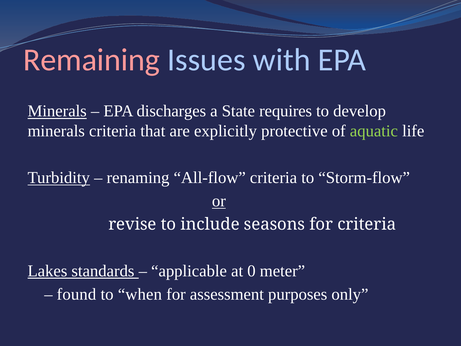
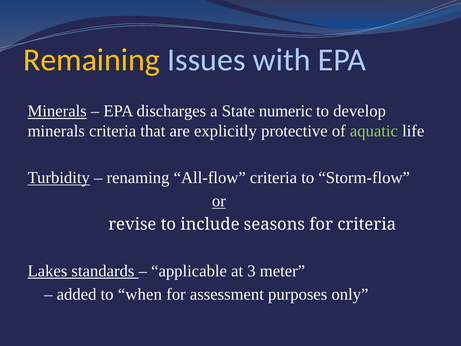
Remaining colour: pink -> yellow
requires: requires -> numeric
0: 0 -> 3
found: found -> added
